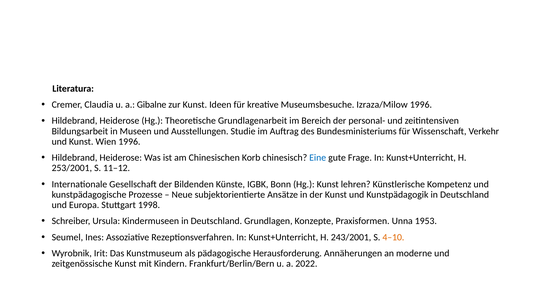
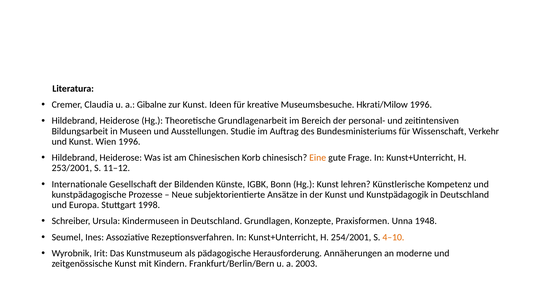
Izraza/Milow: Izraza/Milow -> Hkrati/Milow
Eine colour: blue -> orange
1953: 1953 -> 1948
243/2001: 243/2001 -> 254/2001
2022: 2022 -> 2003
